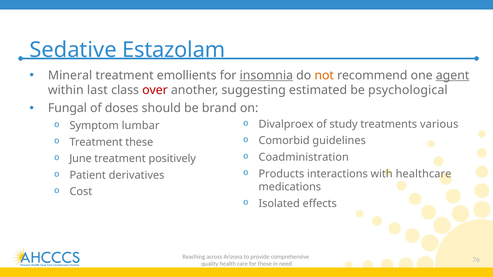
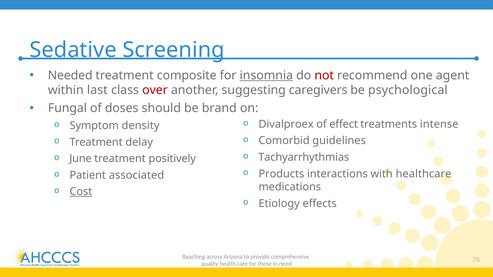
Estazolam: Estazolam -> Screening
Mineral: Mineral -> Needed
emollients: emollients -> composite
not colour: orange -> red
agent underline: present -> none
estimated: estimated -> caregivers
study: study -> effect
various: various -> intense
lumbar: lumbar -> density
these: these -> delay
Coadministration: Coadministration -> Tachyarrhythmias
derivatives: derivatives -> associated
Cost underline: none -> present
Isolated: Isolated -> Etiology
